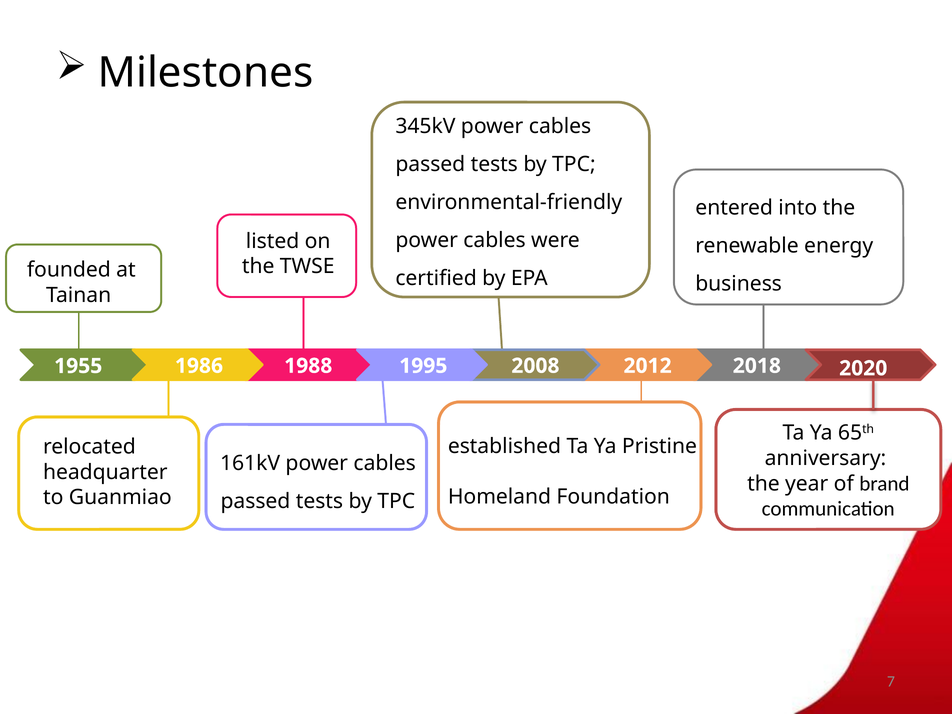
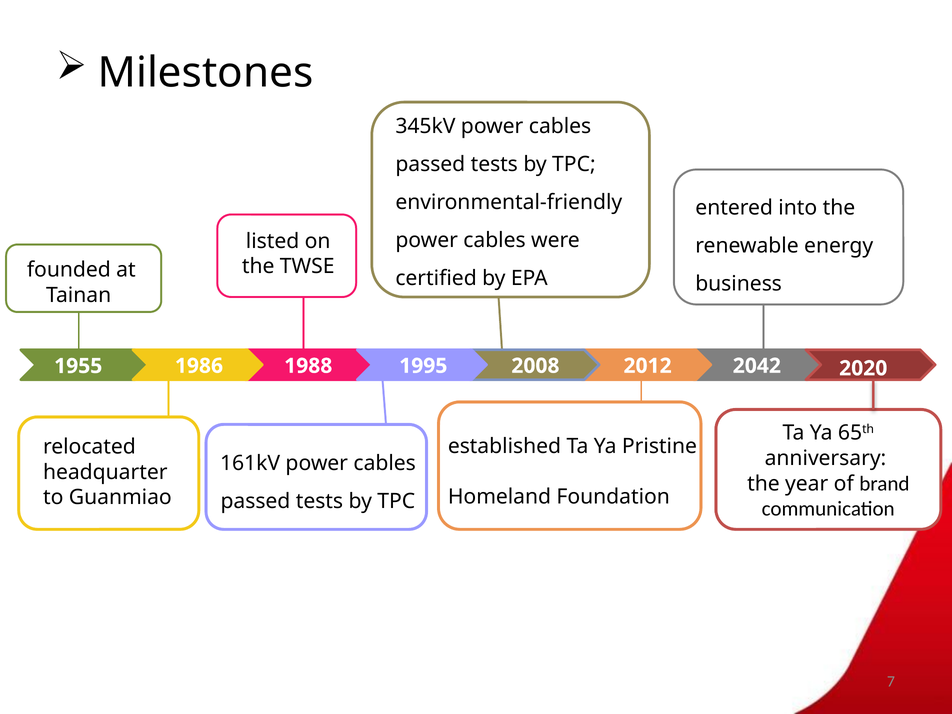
2018: 2018 -> 2042
